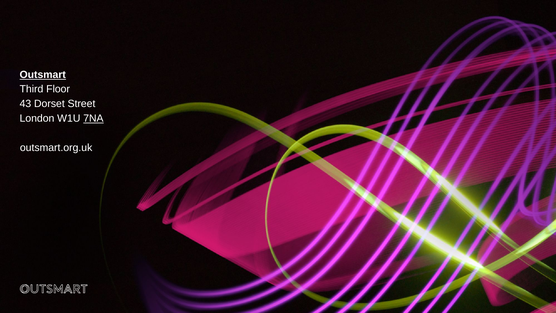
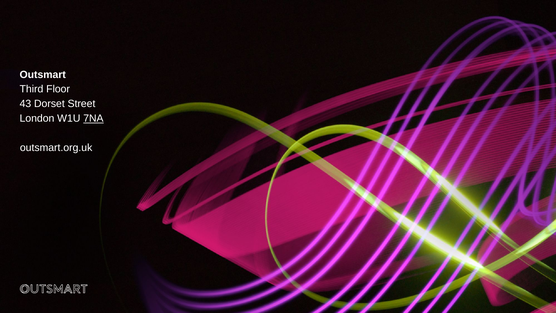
Outsmart underline: present -> none
